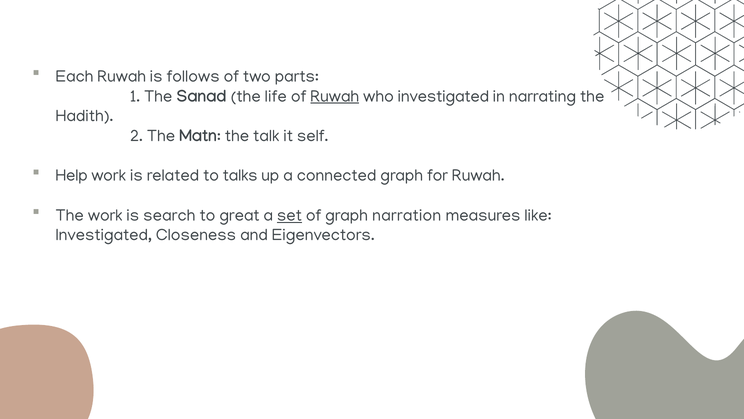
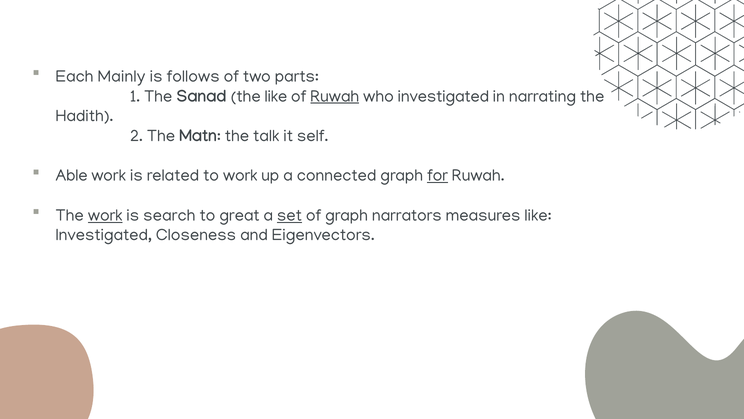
Each Ruwah: Ruwah -> Mainly
the life: life -> like
Help: Help -> Able
to talks: talks -> work
for underline: none -> present
work at (105, 215) underline: none -> present
narration: narration -> narrators
